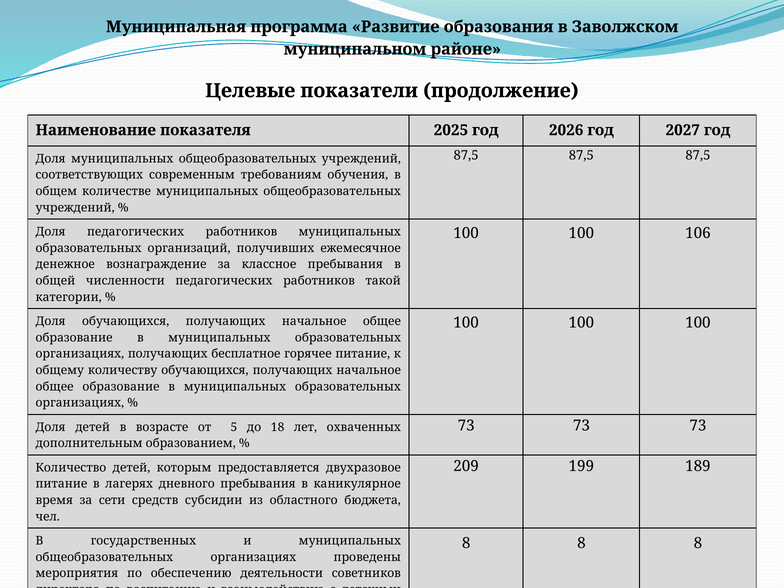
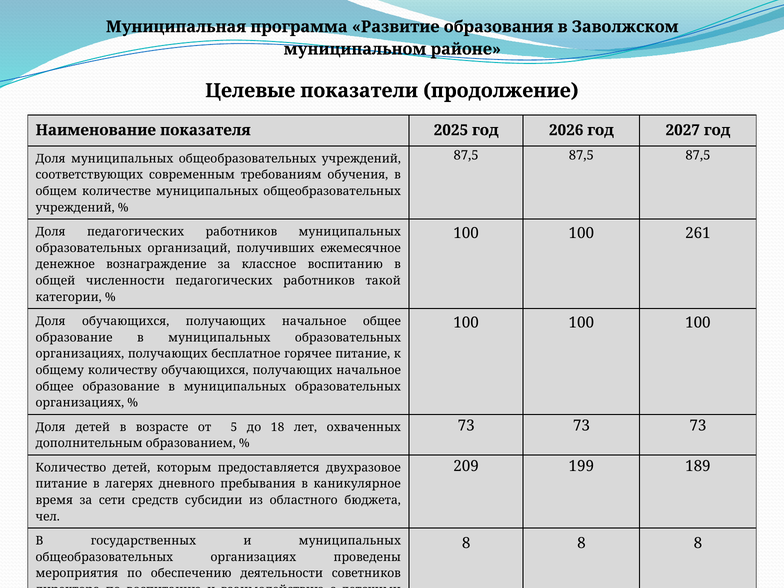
106: 106 -> 261
классное пребывания: пребывания -> воспитанию
